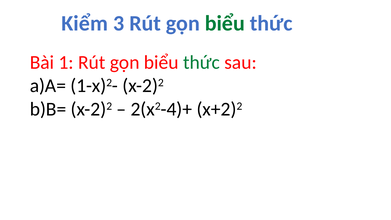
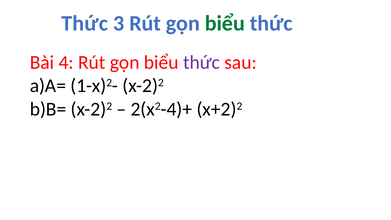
Kiểm at (85, 23): Kiểm -> Thức
1: 1 -> 4
thức at (201, 62) colour: green -> purple
